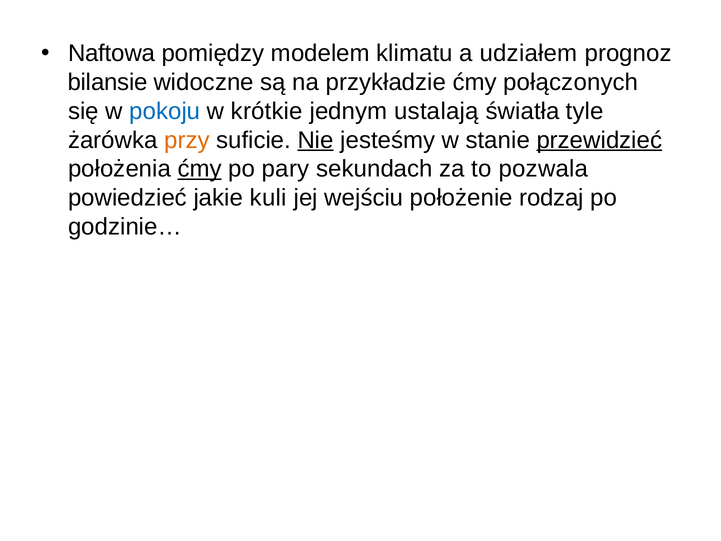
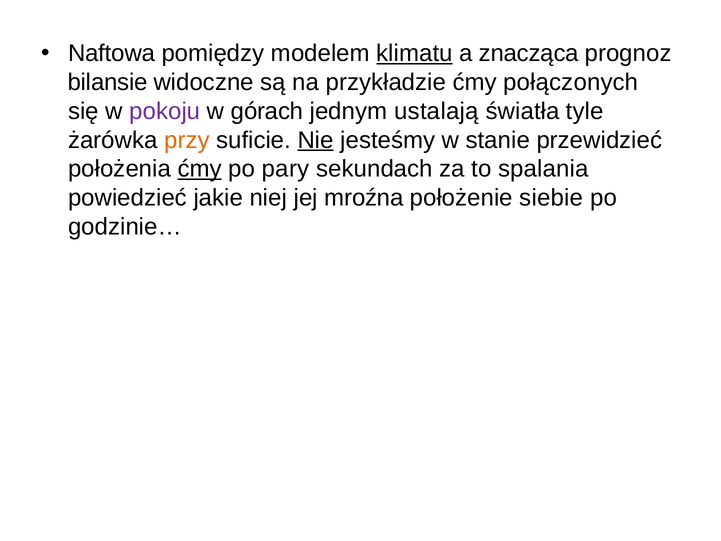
klimatu underline: none -> present
udziałem: udziałem -> znacząca
pokoju colour: blue -> purple
krótkie: krótkie -> górach
przewidzieć underline: present -> none
pozwala: pozwala -> spalania
kuli: kuli -> niej
wejściu: wejściu -> mroźna
rodzaj: rodzaj -> siebie
